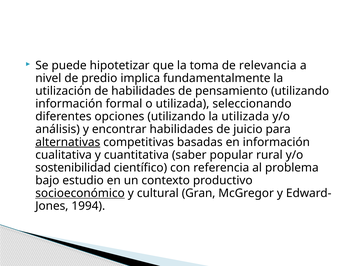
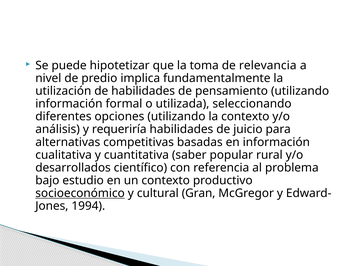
la utilizada: utilizada -> contexto
encontrar: encontrar -> requeriría
alternativas underline: present -> none
sostenibilidad: sostenibilidad -> desarrollados
